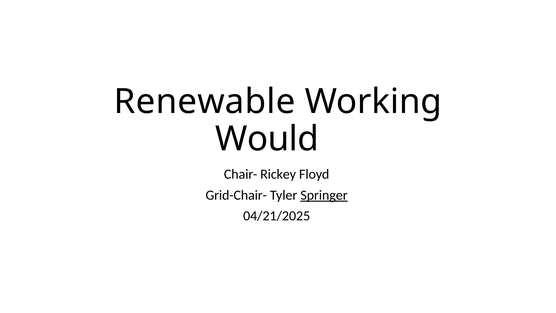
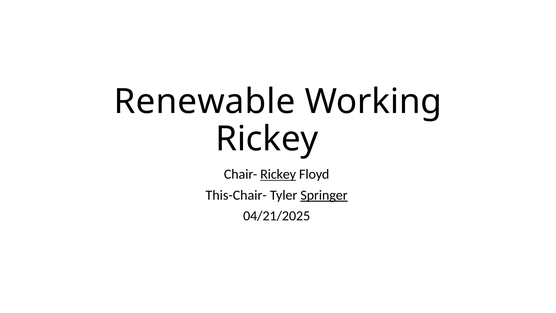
Would at (267, 139): Would -> Rickey
Rickey at (278, 174) underline: none -> present
Grid-Chair-: Grid-Chair- -> This-Chair-
